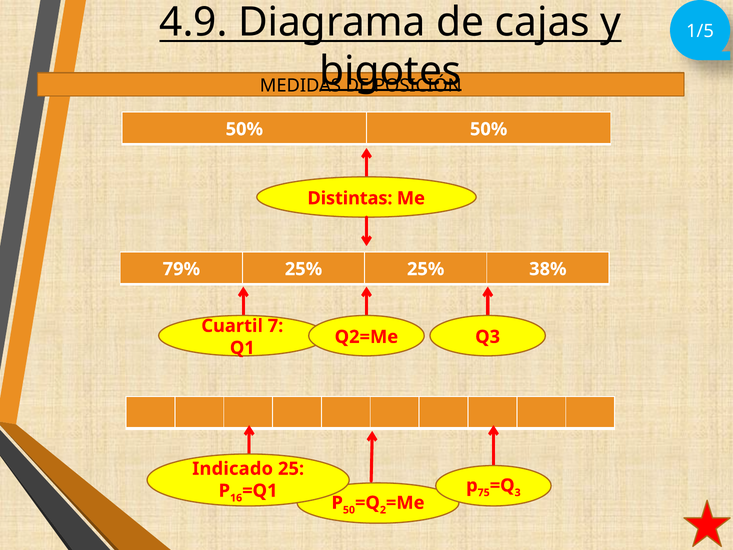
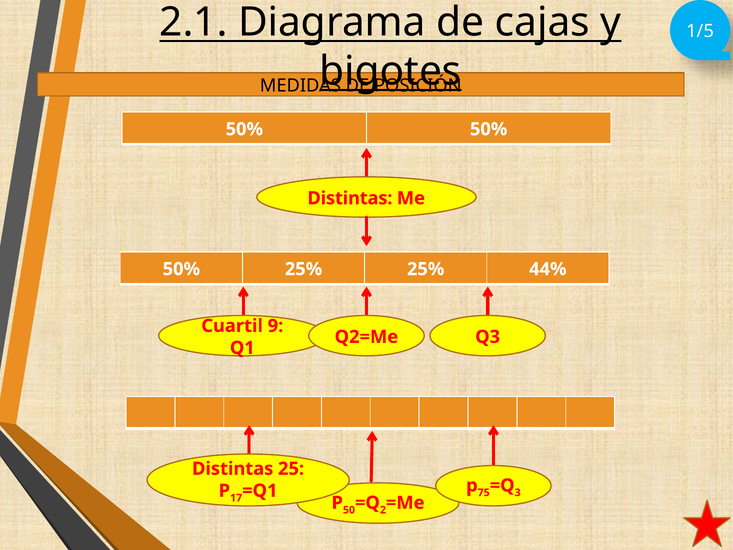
4.9: 4.9 -> 2.1
79% at (181, 269): 79% -> 50%
38%: 38% -> 44%
7: 7 -> 9
Indicado at (233, 469): Indicado -> Distintas
16: 16 -> 17
